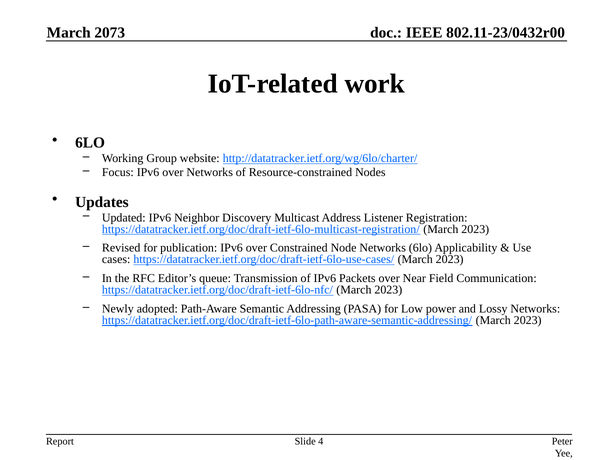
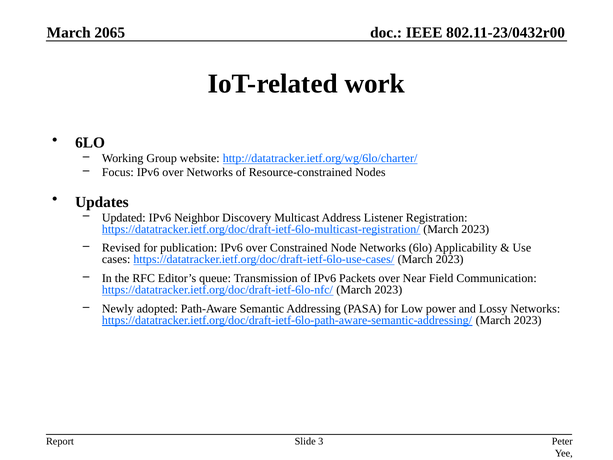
2073: 2073 -> 2065
4: 4 -> 3
